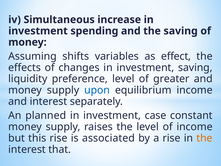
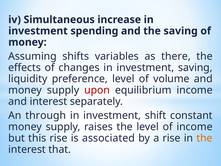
effect: effect -> there
greater: greater -> volume
upon colour: blue -> red
planned: planned -> through
case: case -> shift
